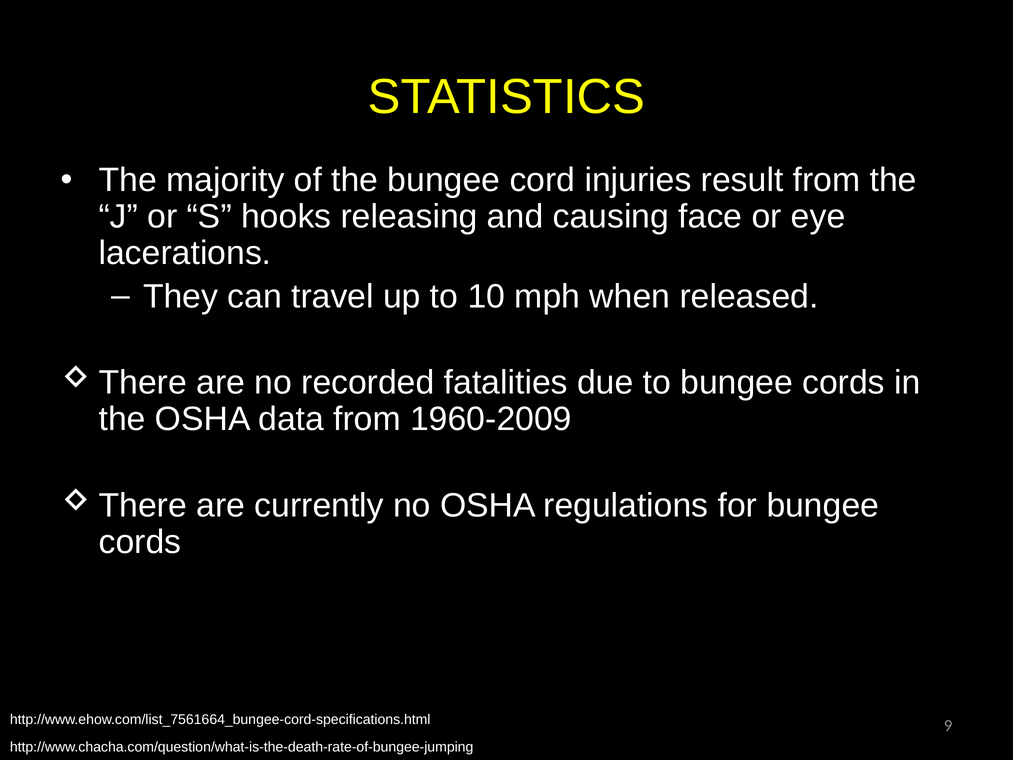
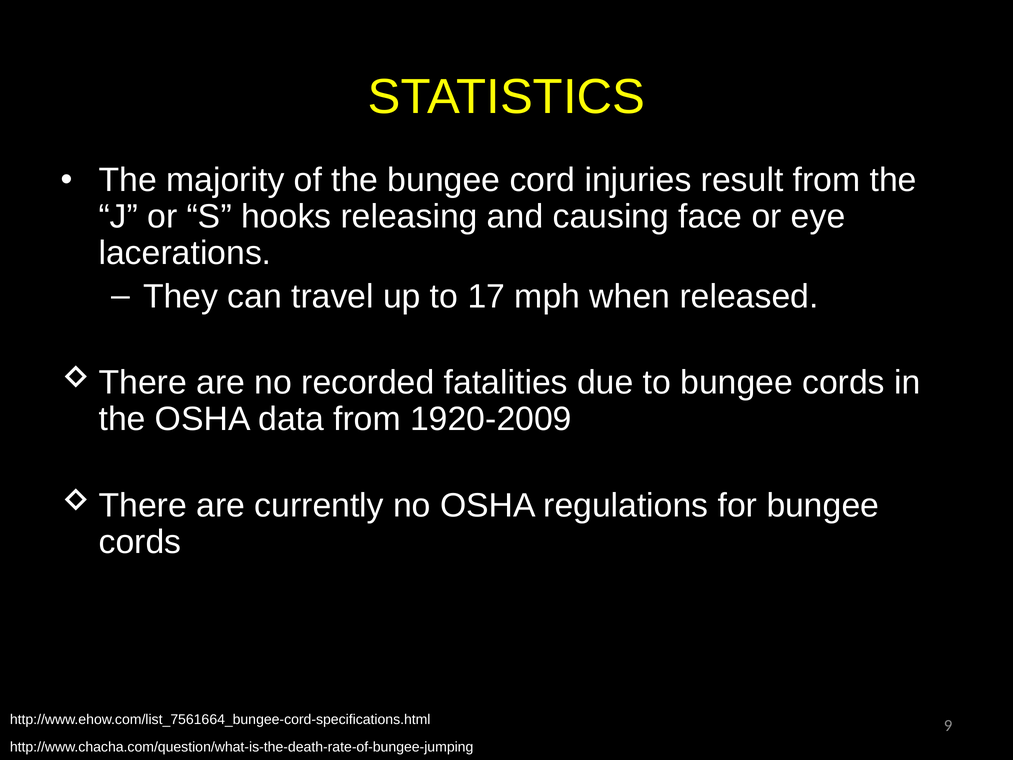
10: 10 -> 17
1960-2009: 1960-2009 -> 1920-2009
